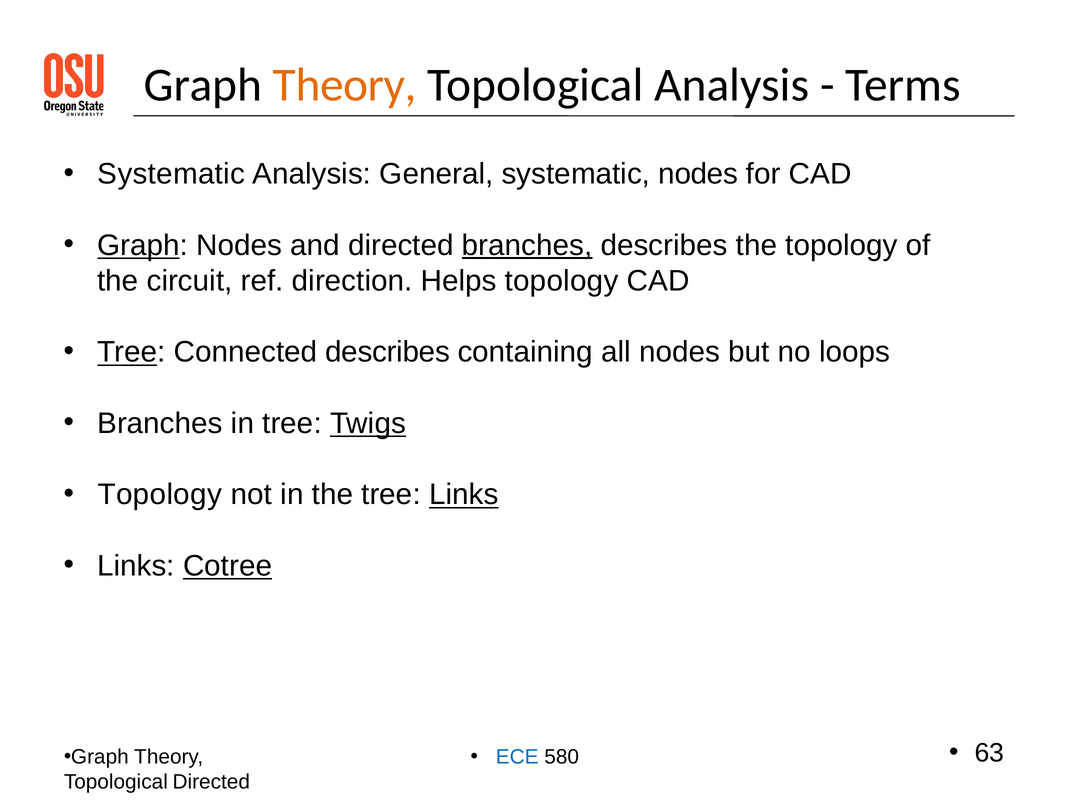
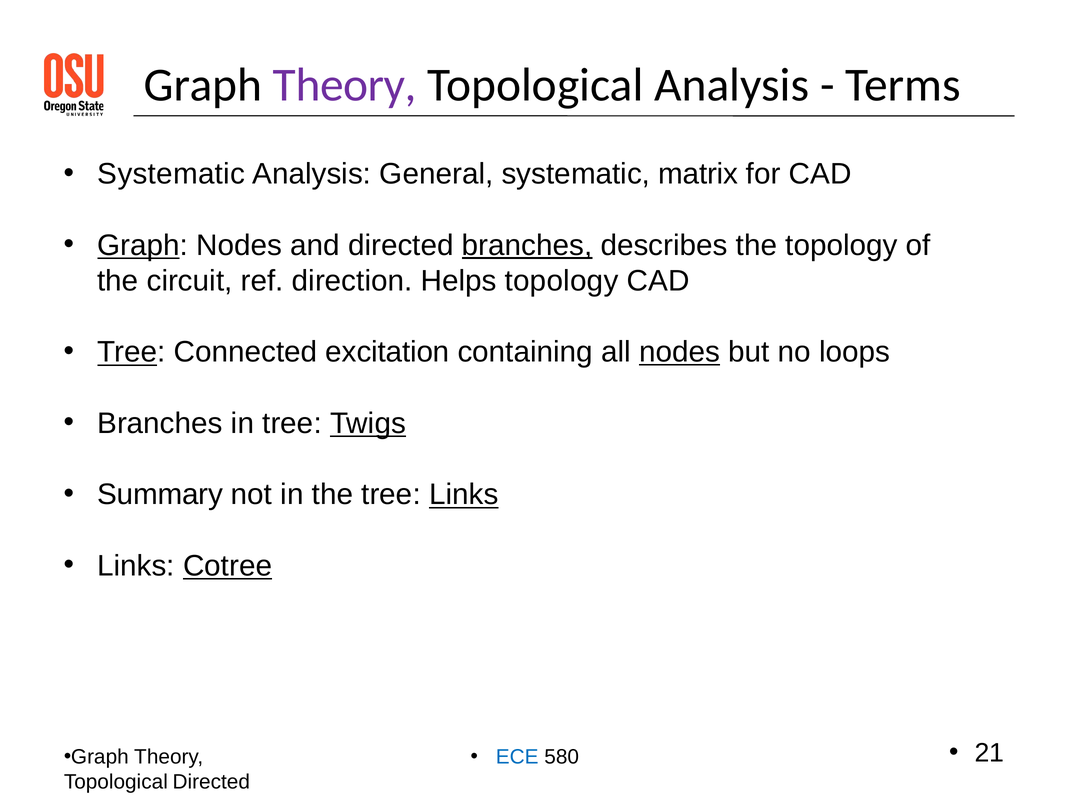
Theory at (345, 85) colour: orange -> purple
systematic nodes: nodes -> matrix
Connected describes: describes -> excitation
nodes at (680, 352) underline: none -> present
Topology at (160, 495): Topology -> Summary
63: 63 -> 21
